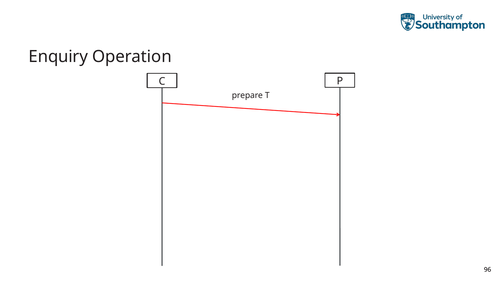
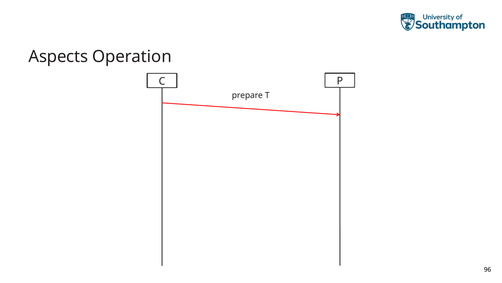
Enquiry: Enquiry -> Aspects
